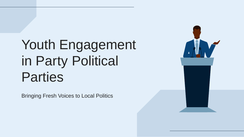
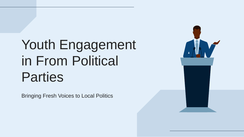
Party: Party -> From
